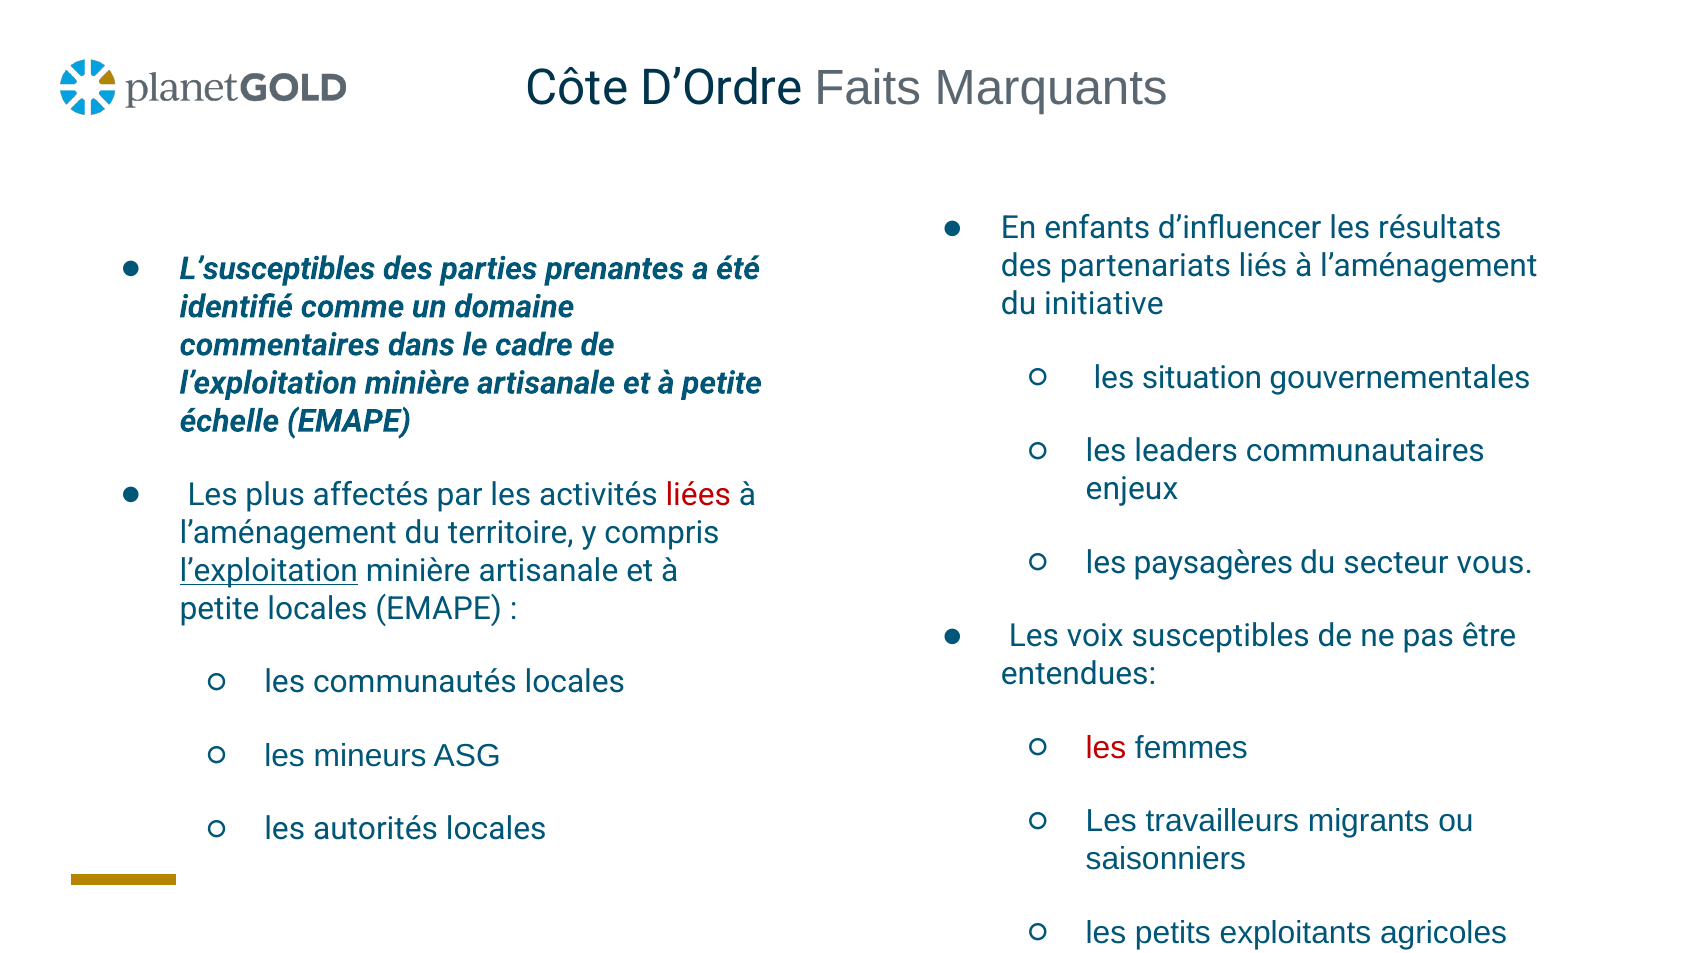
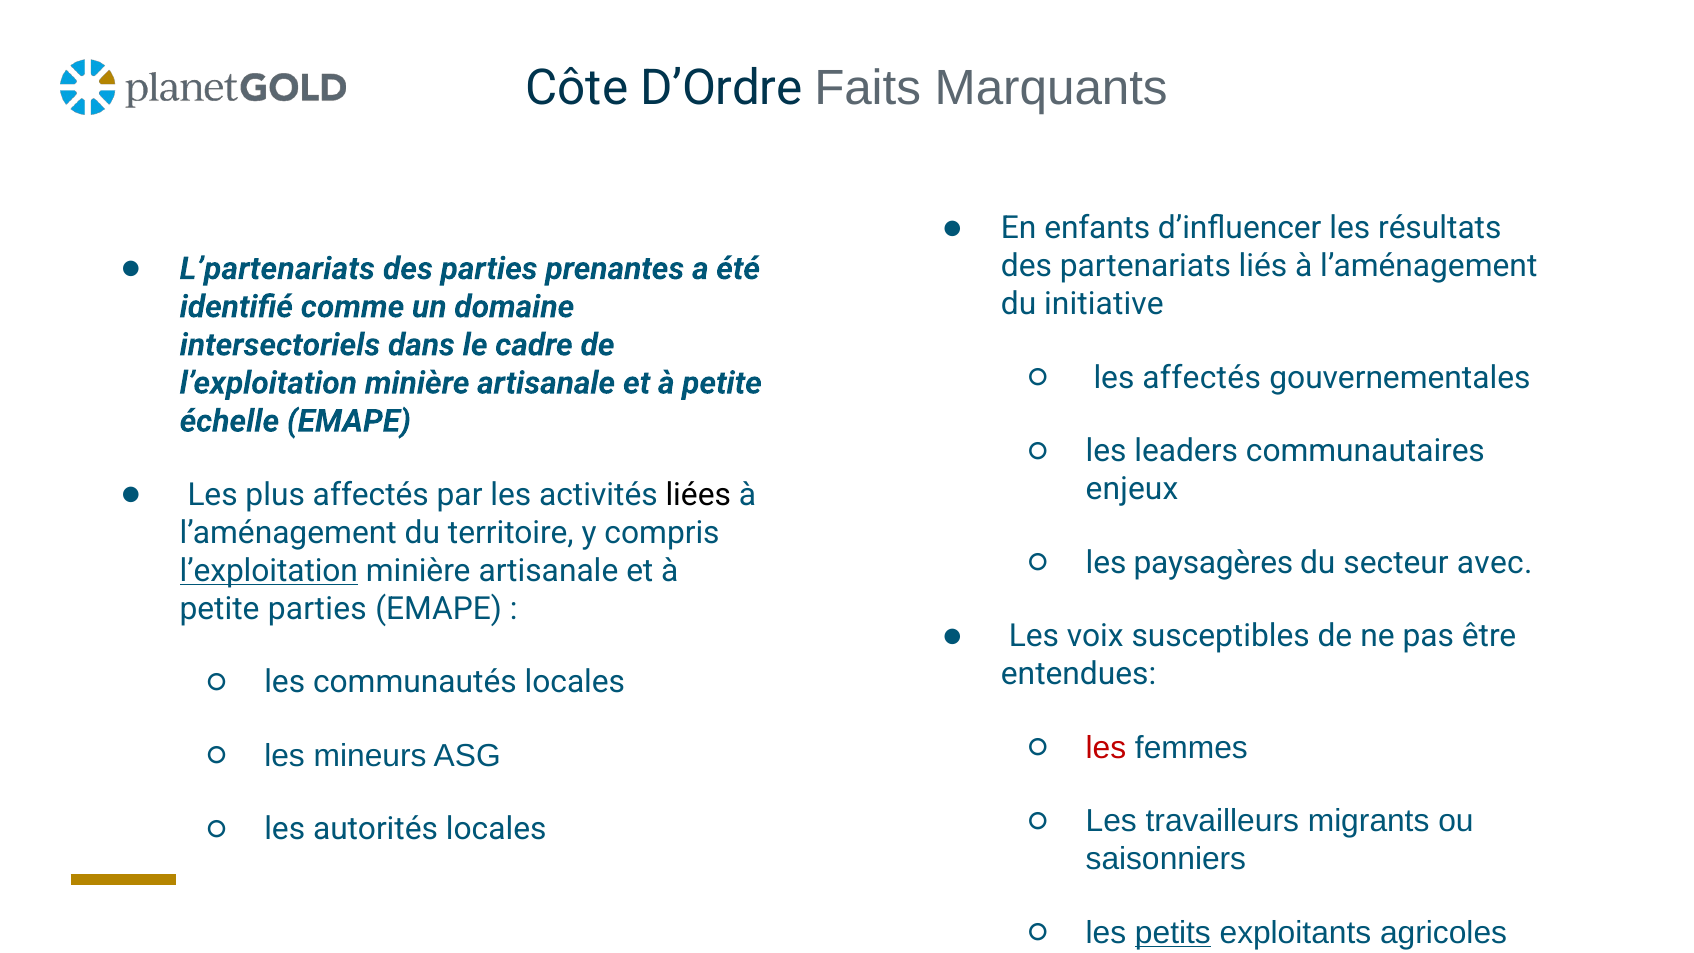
L’susceptibles: L’susceptibles -> L’partenariats
commentaires: commentaires -> intersectoriels
les situation: situation -> affectés
liées colour: red -> black
vous: vous -> avec
petite locales: locales -> parties
petits underline: none -> present
